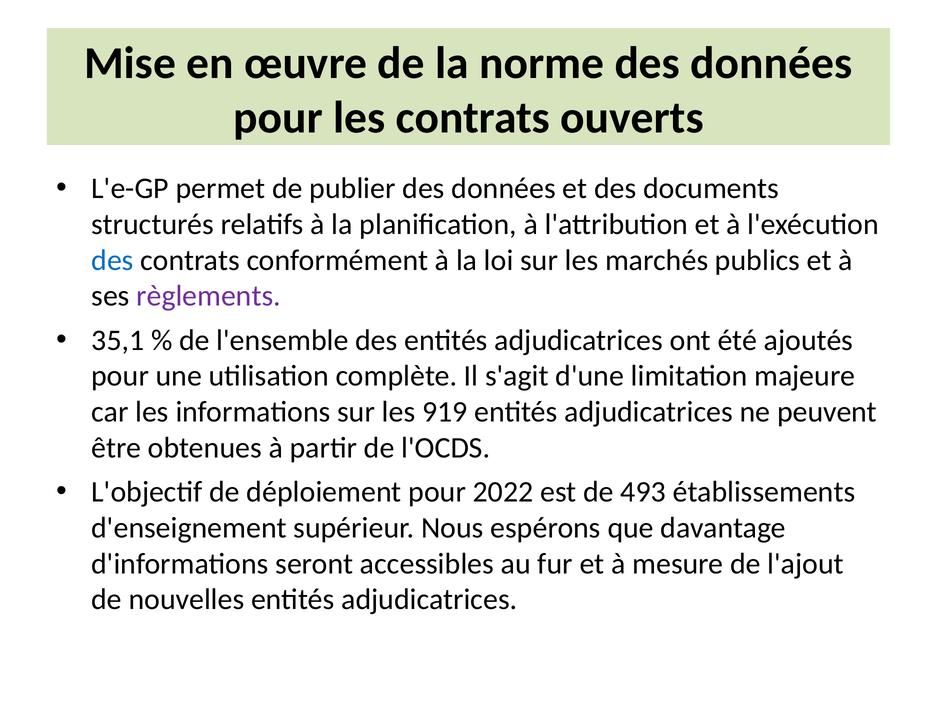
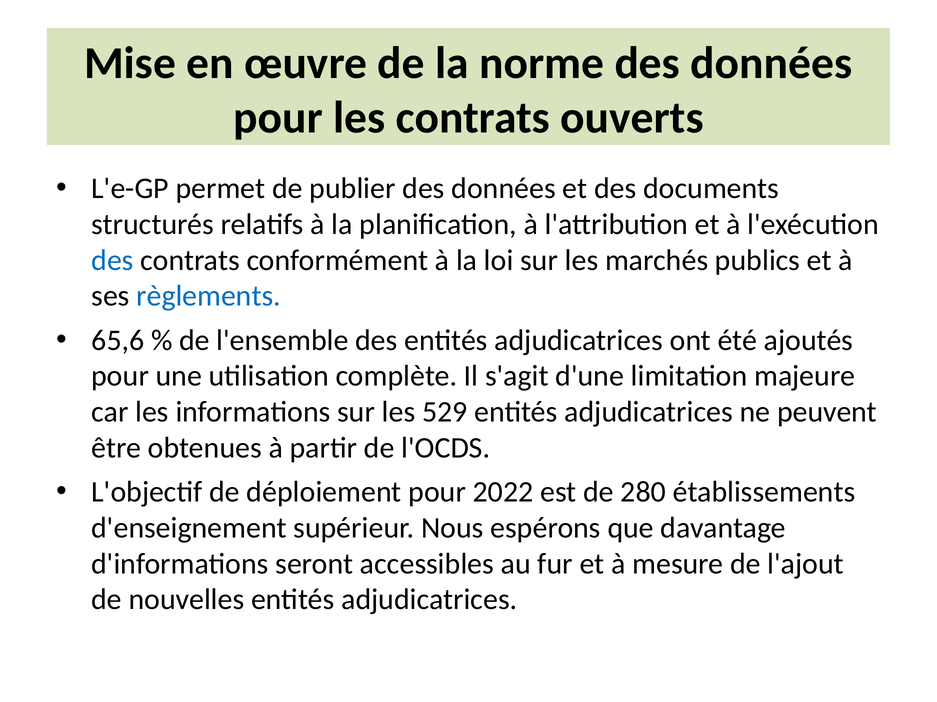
règlements colour: purple -> blue
35,1: 35,1 -> 65,6
919: 919 -> 529
493: 493 -> 280
